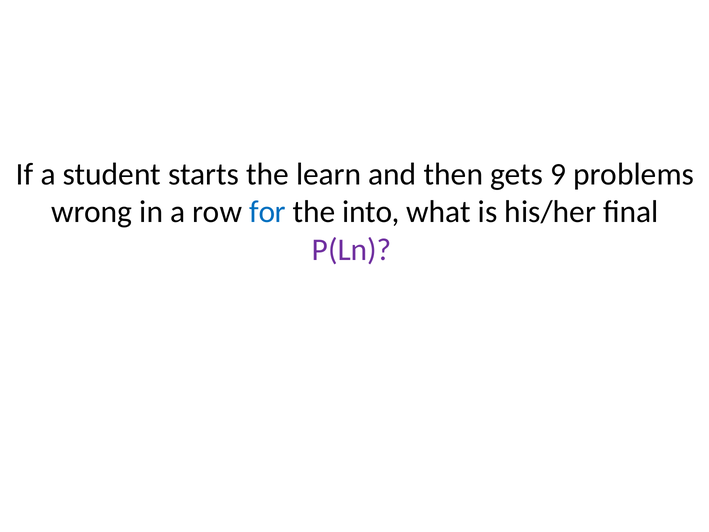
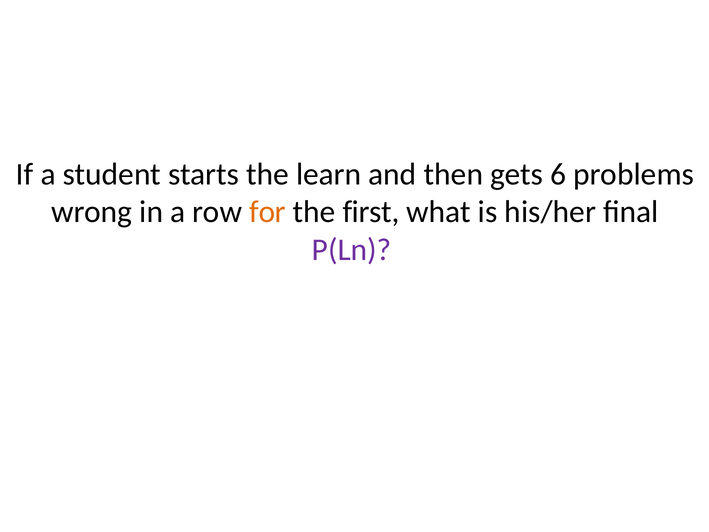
9: 9 -> 6
for colour: blue -> orange
into: into -> first
